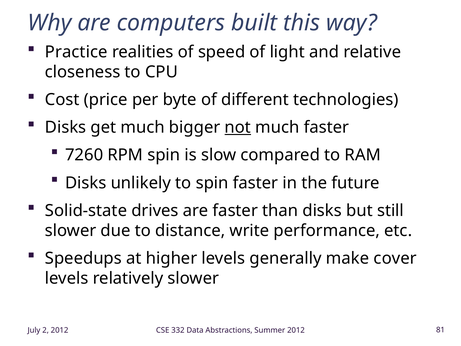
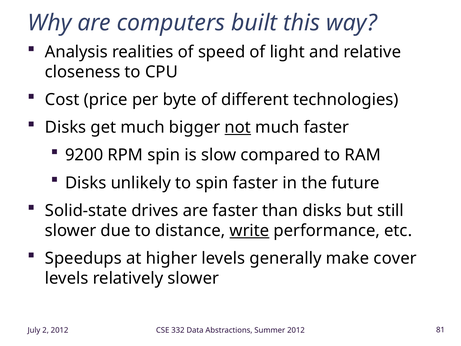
Practice: Practice -> Analysis
7260: 7260 -> 9200
write underline: none -> present
